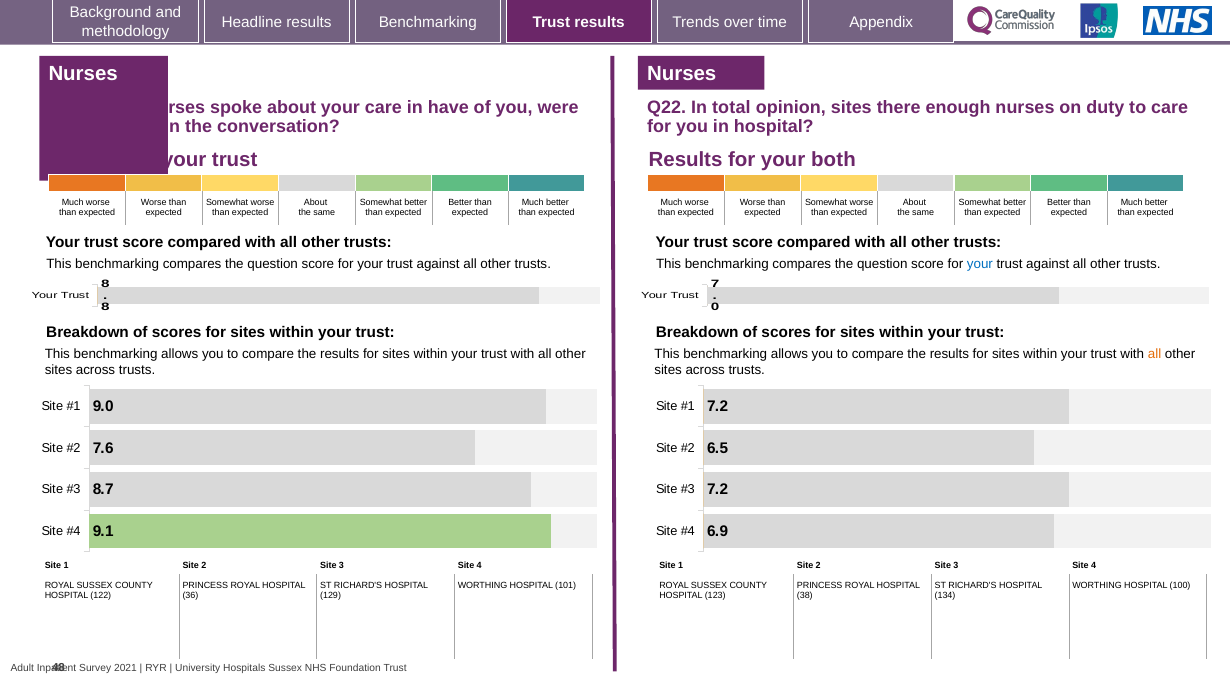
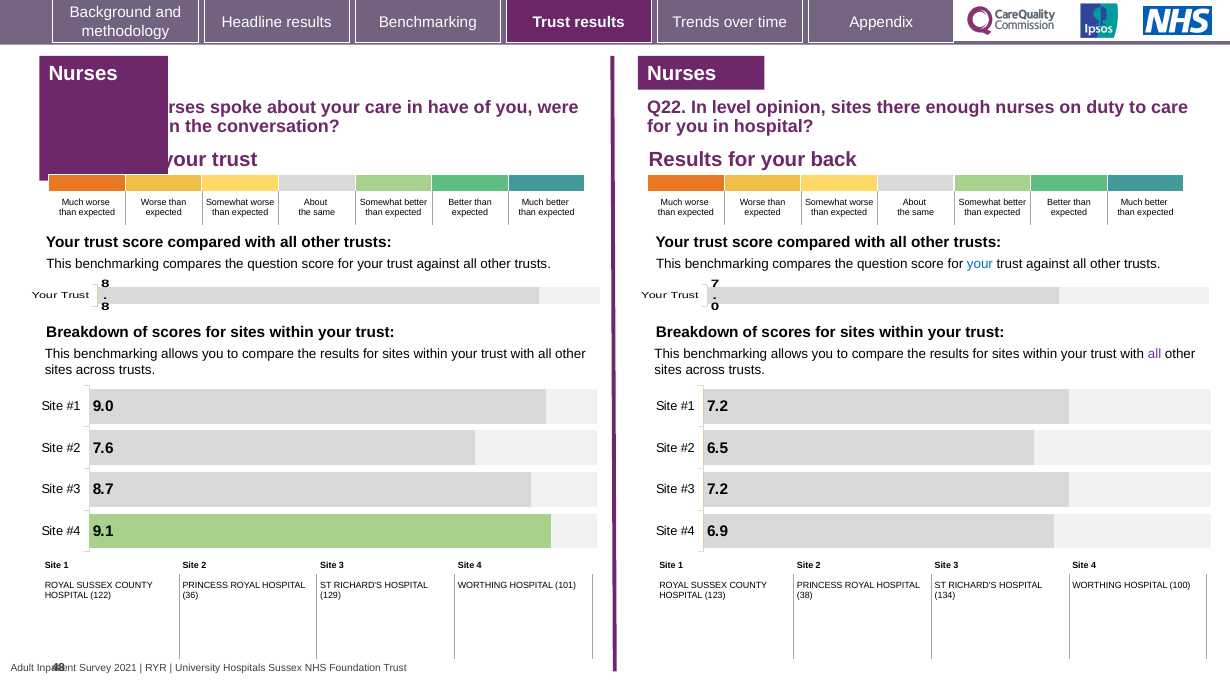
total: total -> level
both: both -> back
all at (1155, 354) colour: orange -> purple
